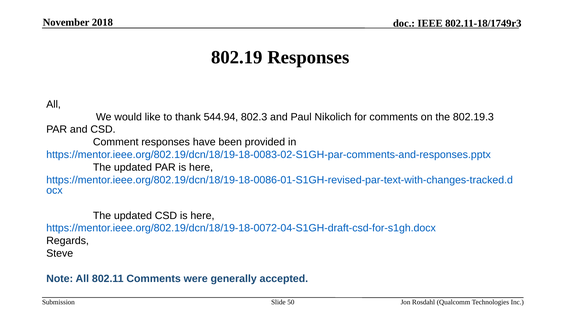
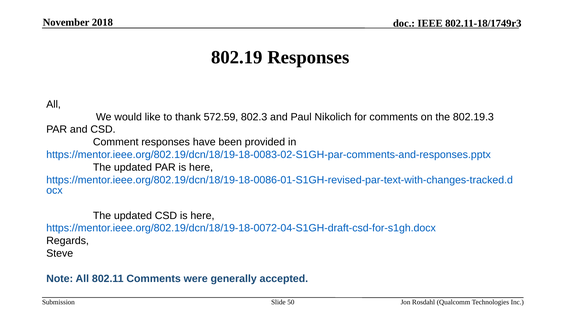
544.94: 544.94 -> 572.59
